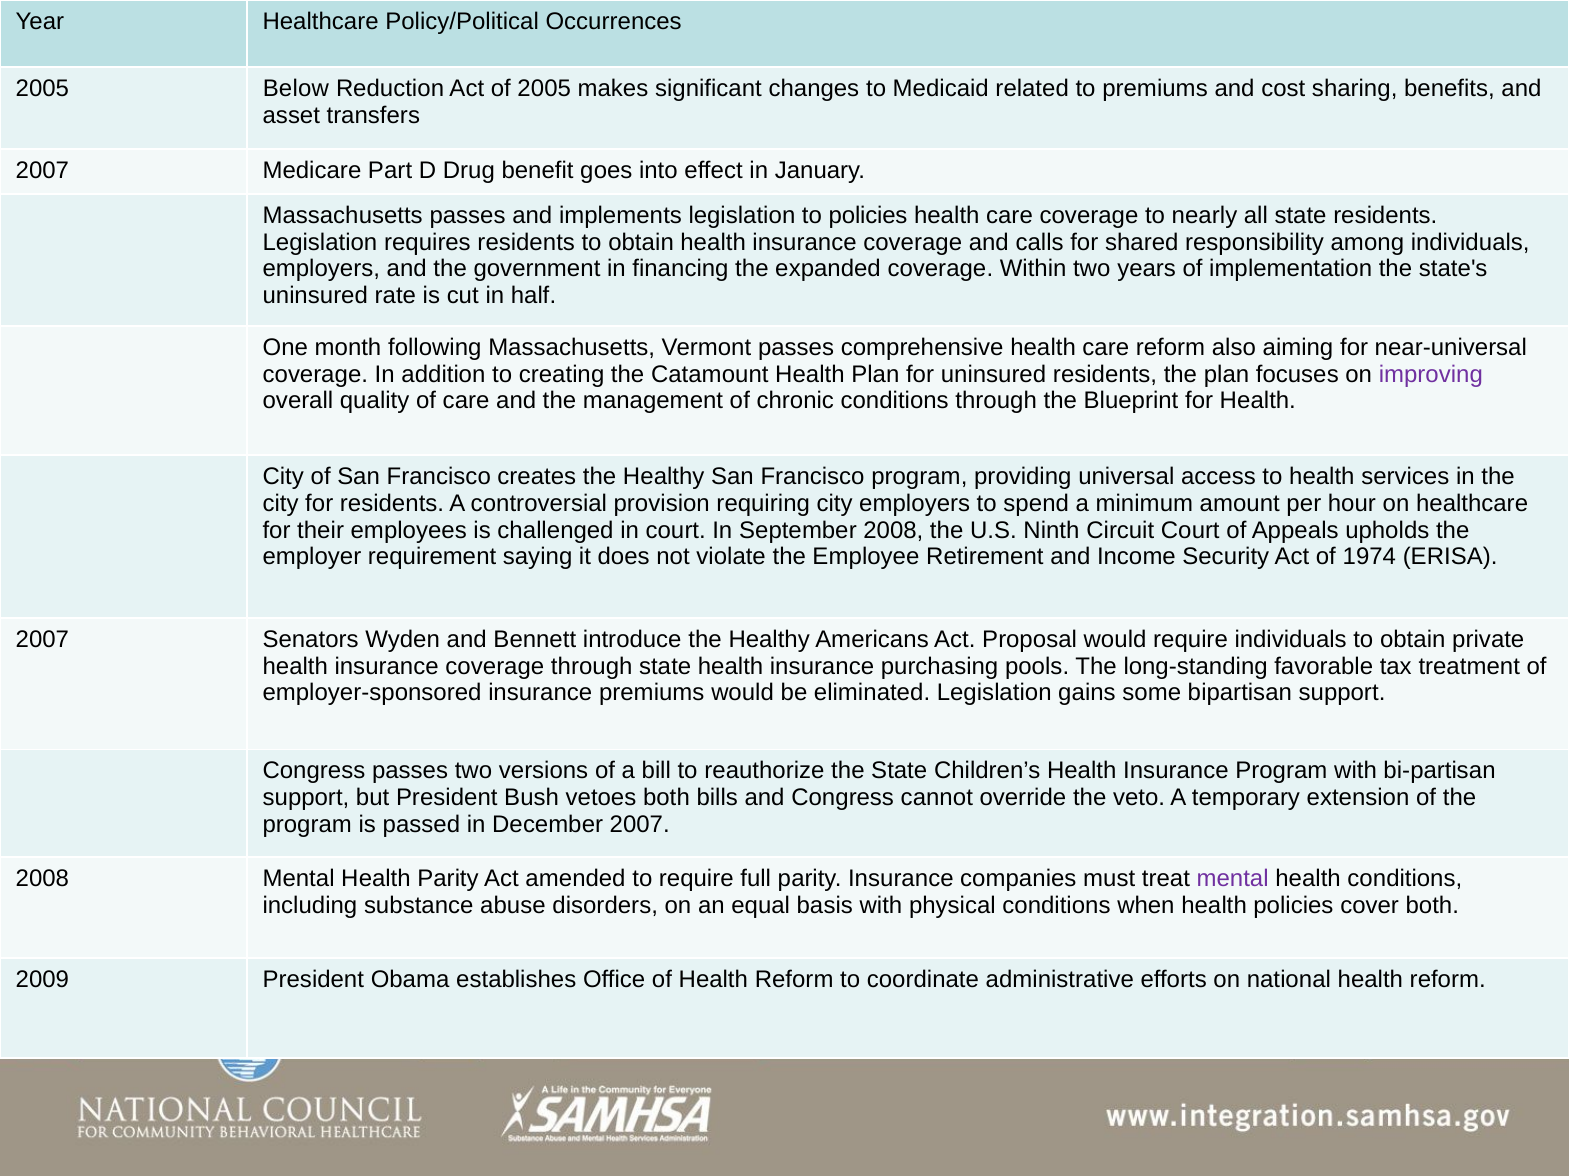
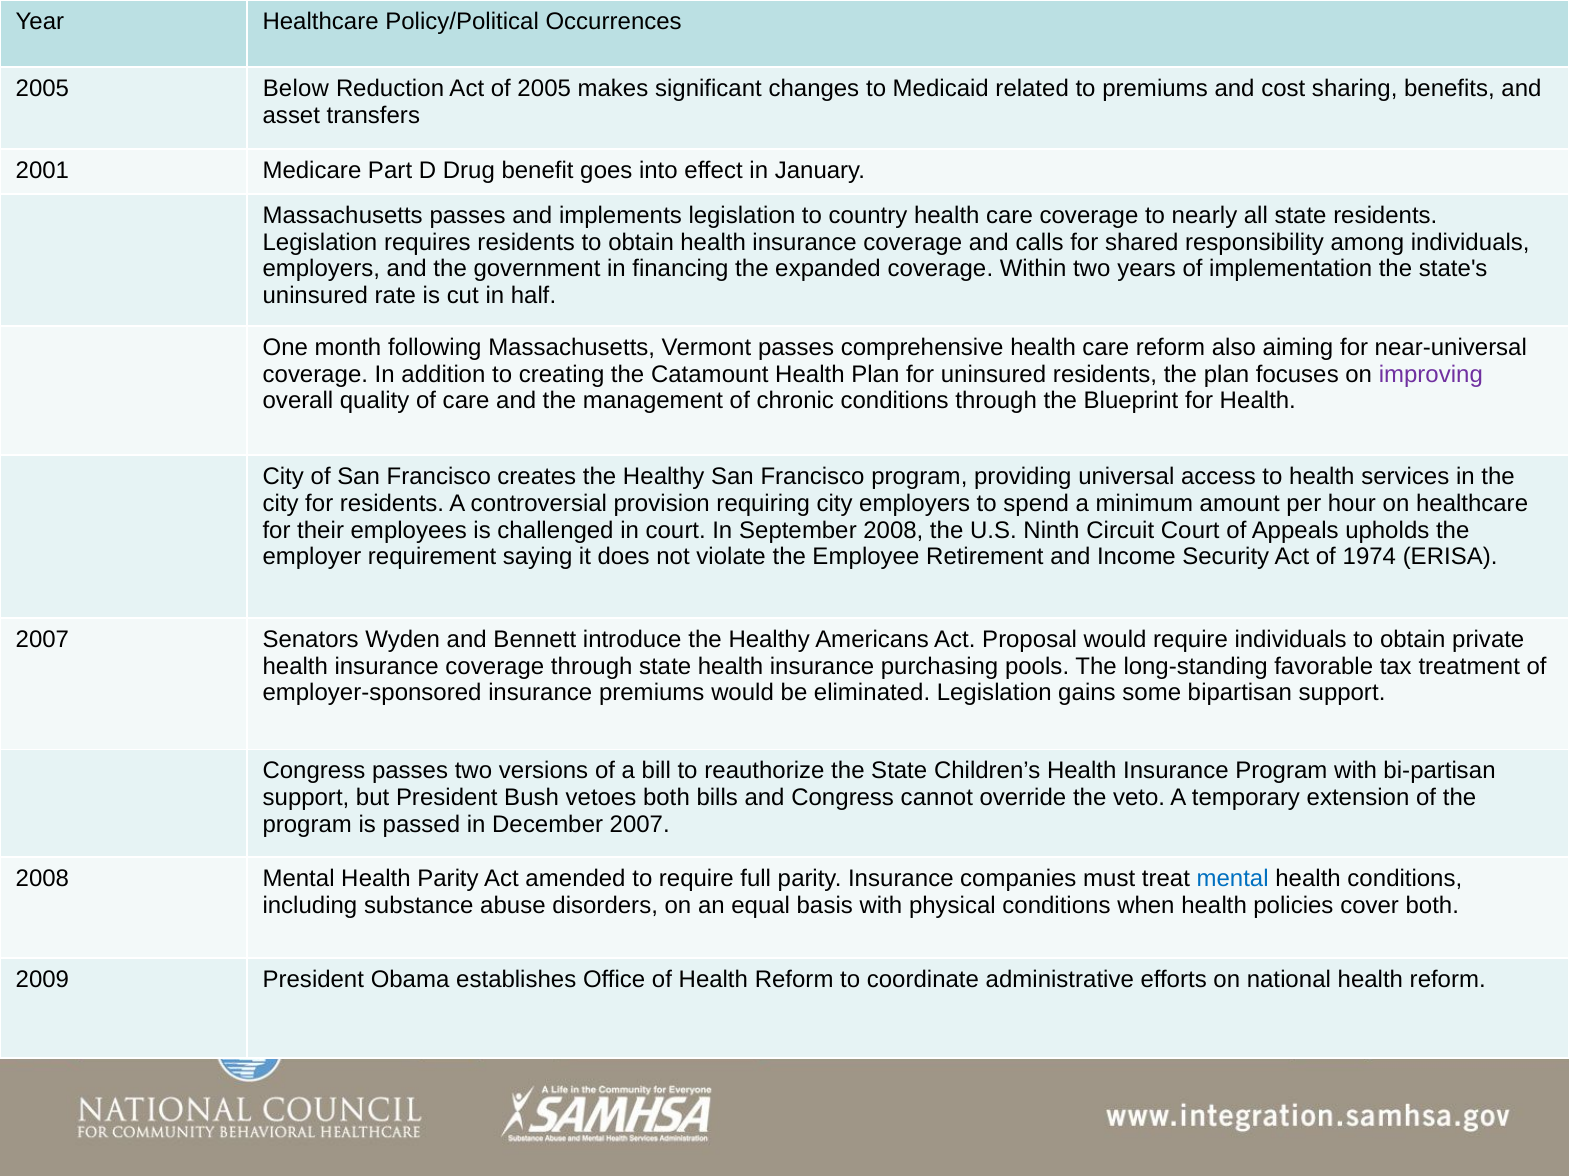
2007 at (42, 171): 2007 -> 2001
to policies: policies -> country
mental at (1233, 879) colour: purple -> blue
